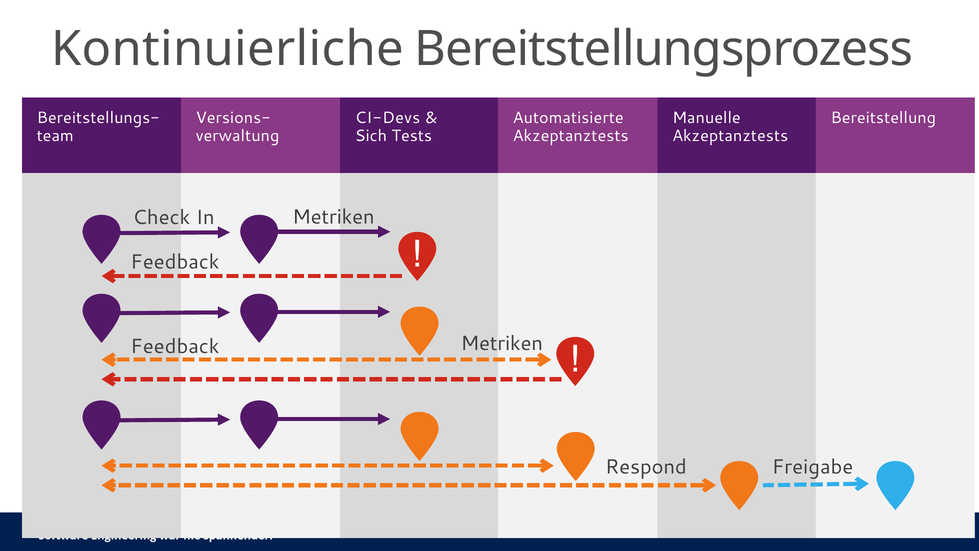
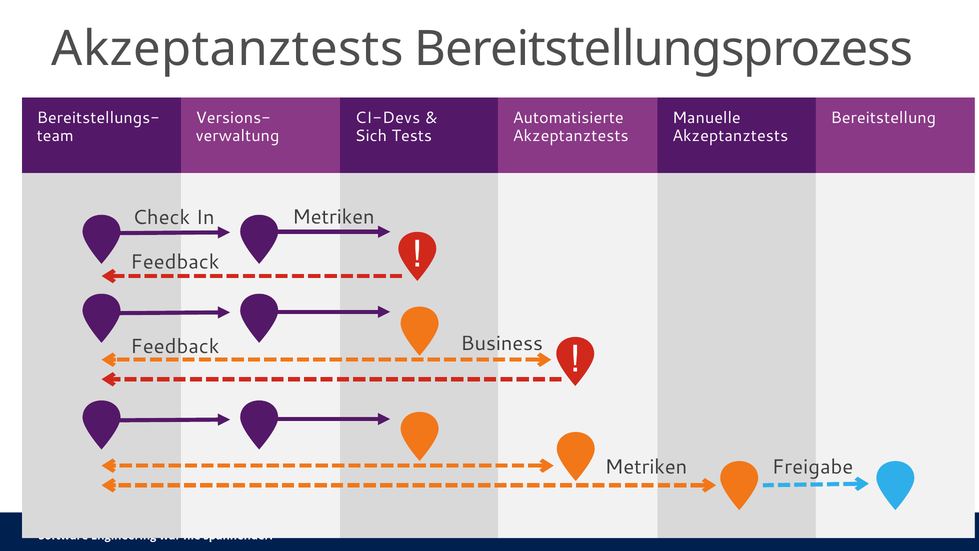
Kontinuierliche at (228, 49): Kontinuierliche -> Akzeptanztests
Metriken at (502, 343): Metriken -> Business
Respond at (646, 467): Respond -> Metriken
